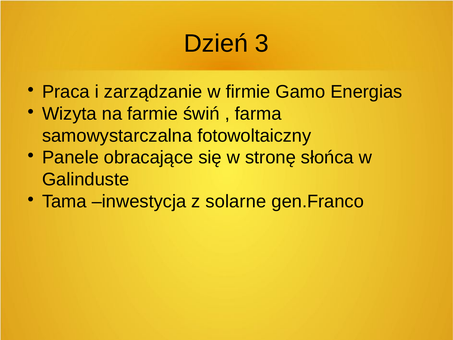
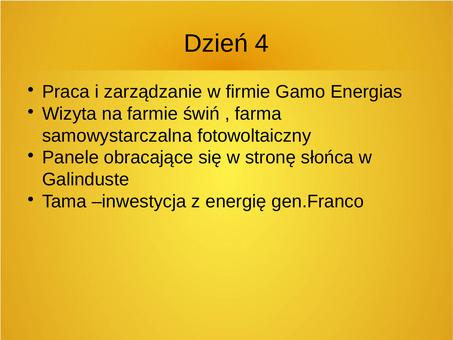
3: 3 -> 4
solarne: solarne -> energię
